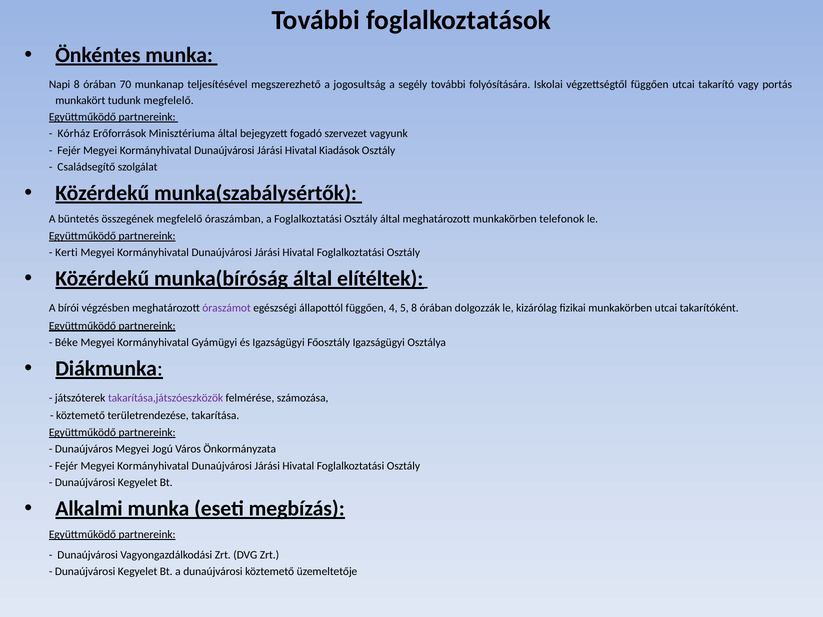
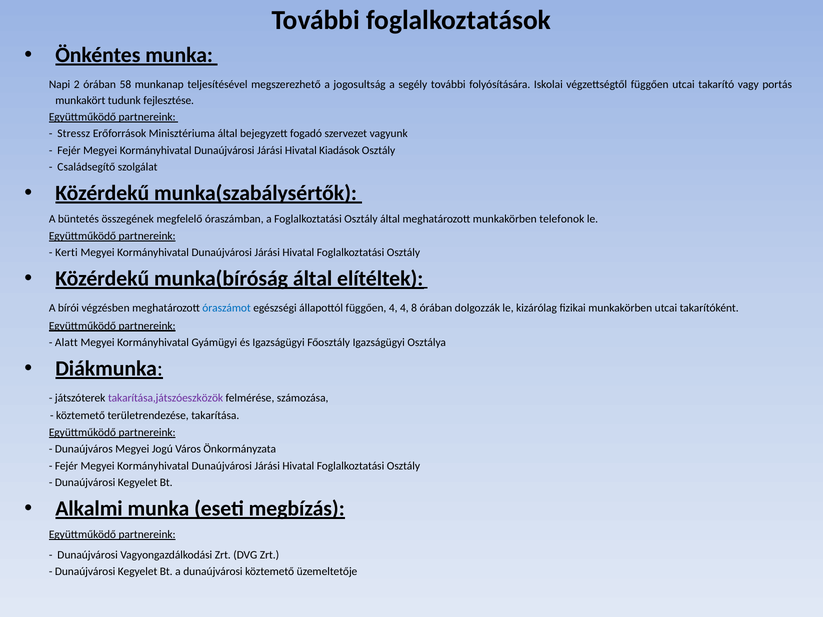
Napi 8: 8 -> 2
70: 70 -> 58
tudunk megfelelő: megfelelő -> fejlesztése
Kórház: Kórház -> Stressz
óraszámot colour: purple -> blue
4 5: 5 -> 4
Béke: Béke -> Alatt
